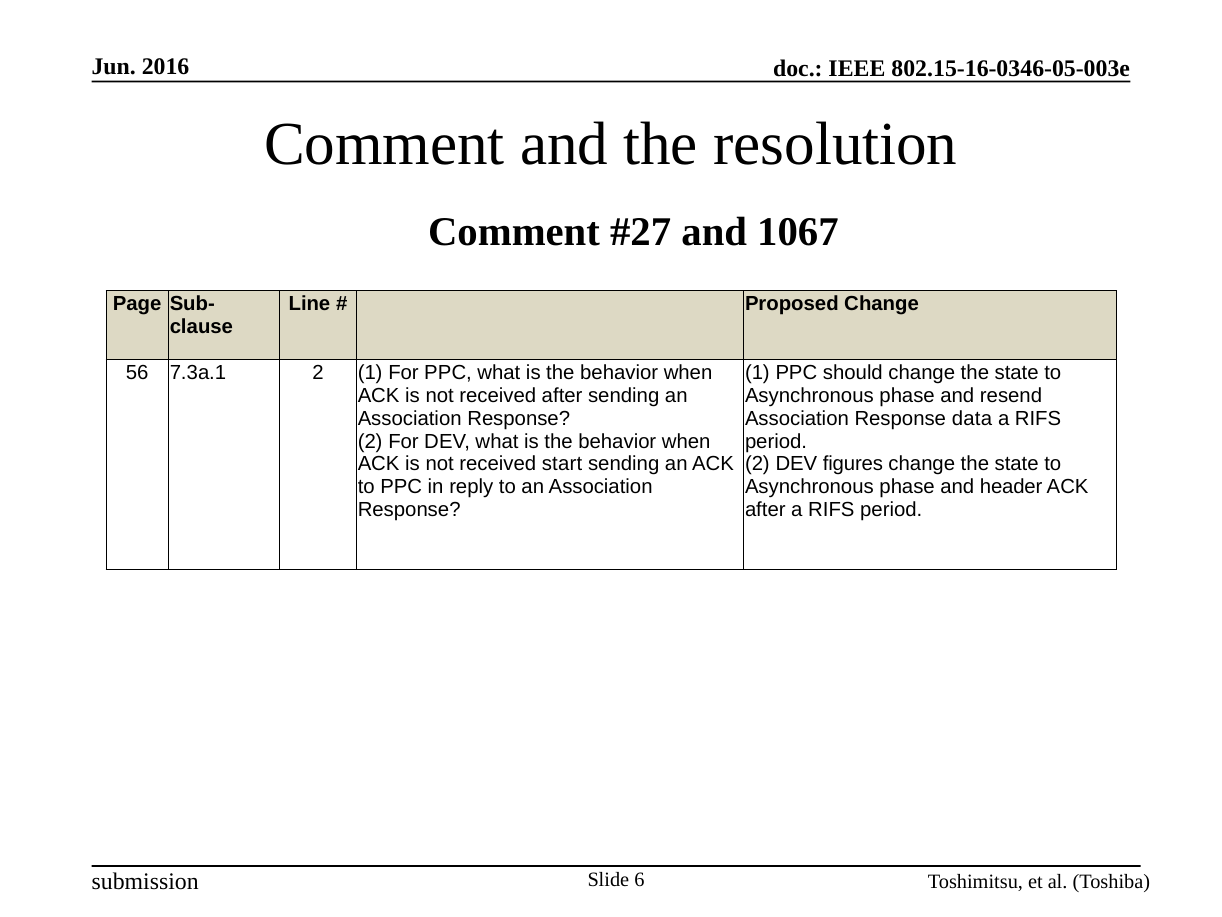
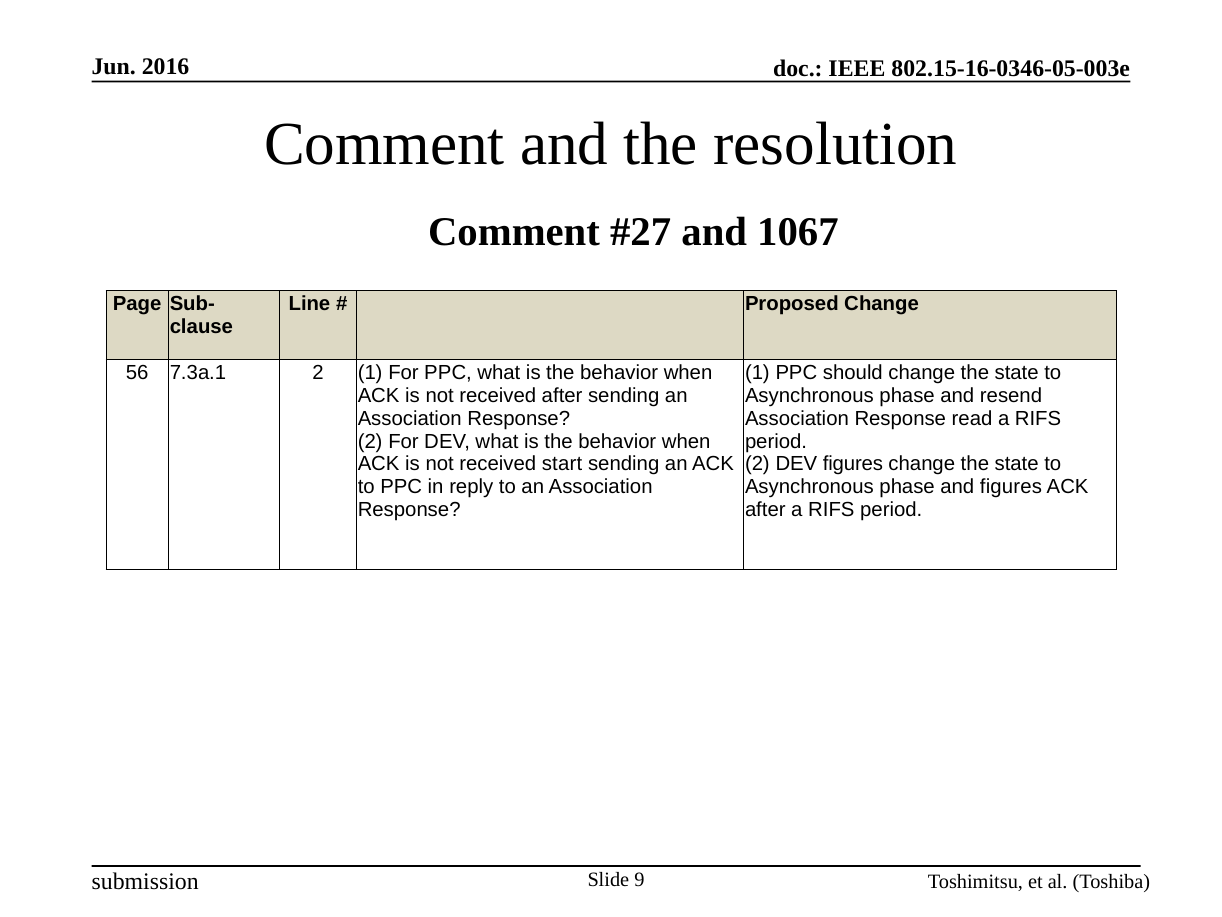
data: data -> read
and header: header -> figures
6: 6 -> 9
